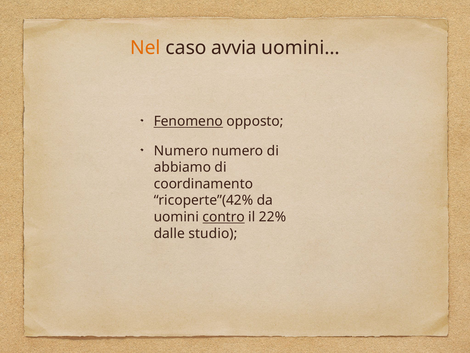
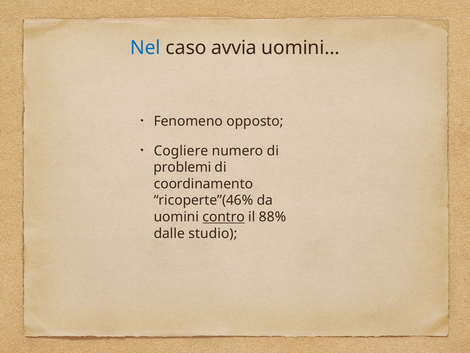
Nel colour: orange -> blue
Fenomeno underline: present -> none
Numero at (181, 151): Numero -> Cogliere
abbiamo: abbiamo -> problemi
ricoperte”(42%: ricoperte”(42% -> ricoperte”(46%
22%: 22% -> 88%
